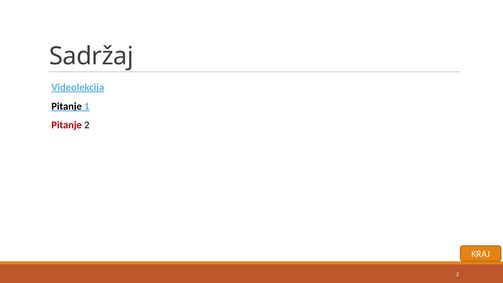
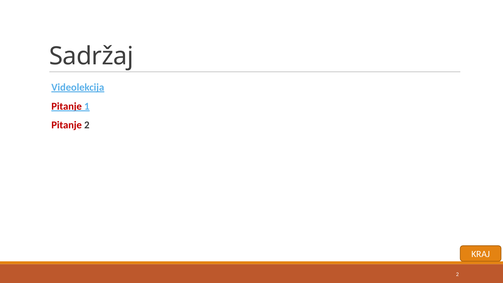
Pitanje at (67, 106) colour: black -> red
